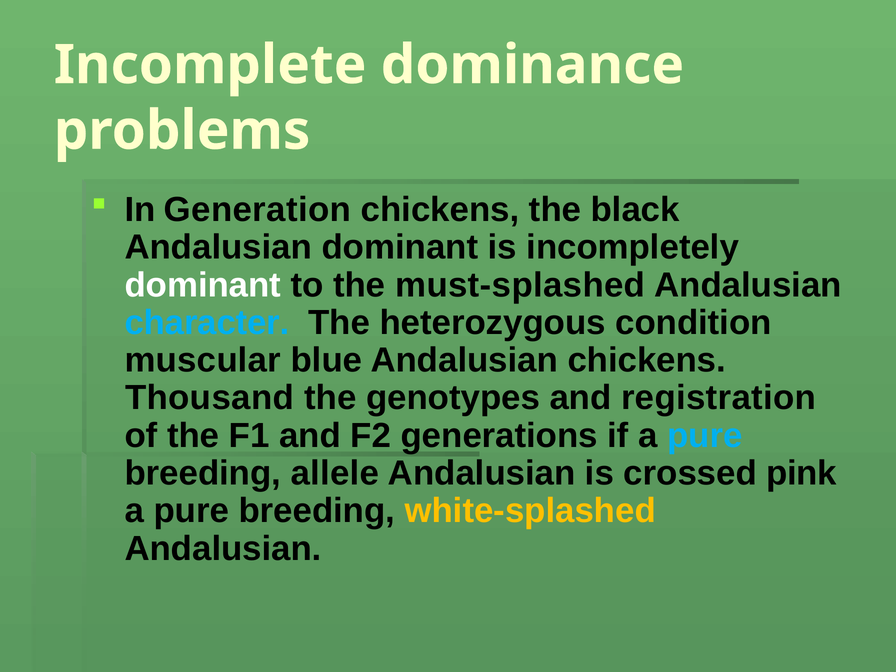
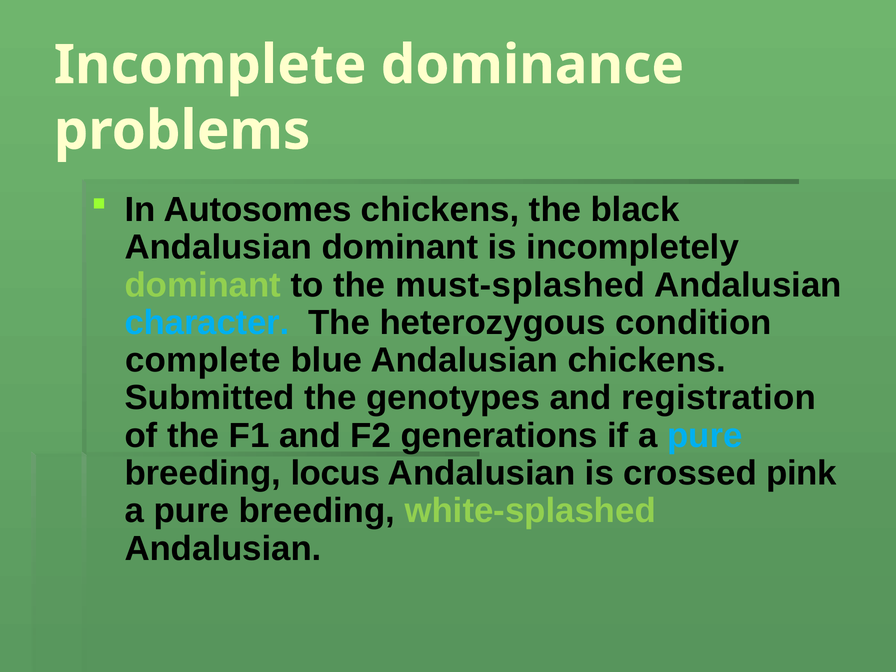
Generation: Generation -> Autosomes
dominant at (203, 285) colour: white -> light green
muscular: muscular -> complete
Thousand: Thousand -> Submitted
allele: allele -> locus
white-splashed colour: yellow -> light green
